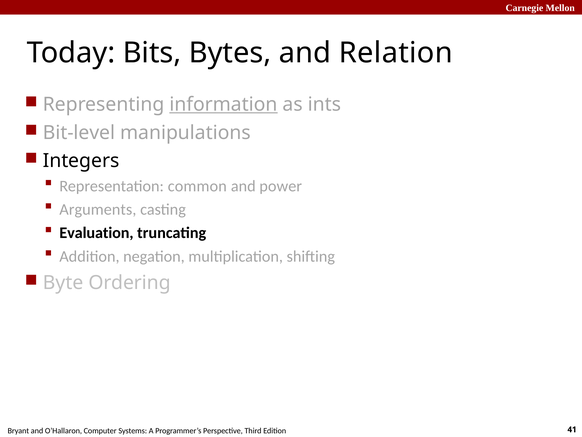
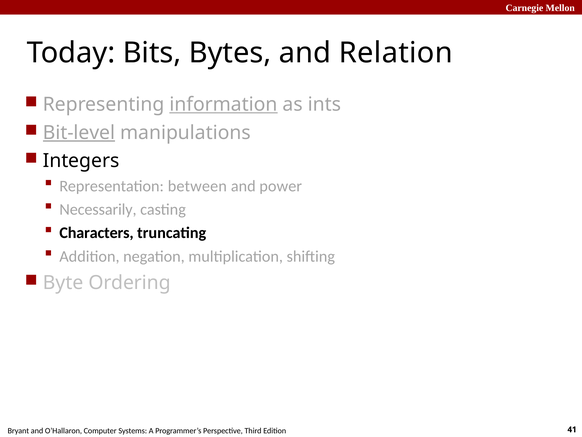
Bit-level underline: none -> present
common: common -> between
Arguments: Arguments -> Necessarily
Evaluation: Evaluation -> Characters
